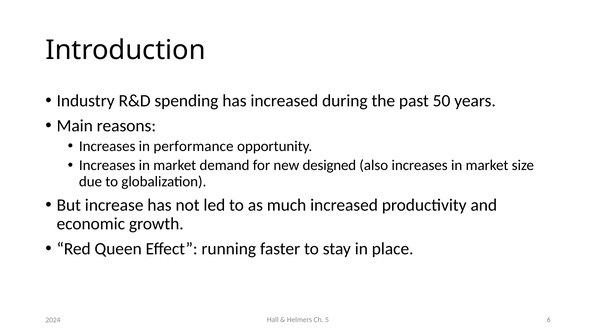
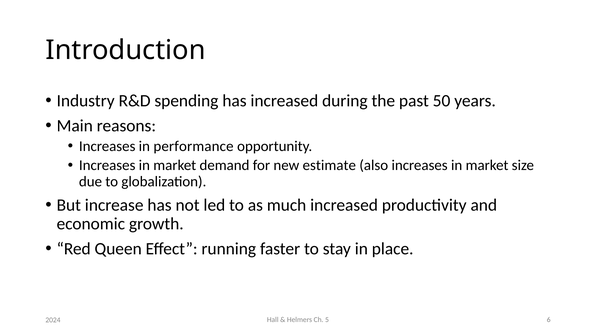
designed: designed -> estimate
